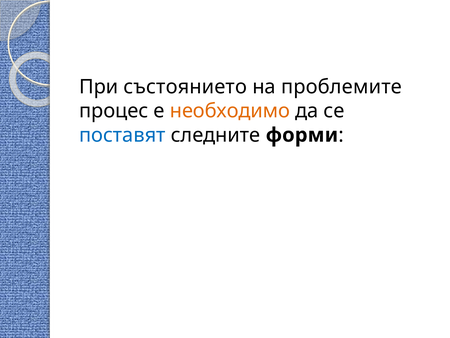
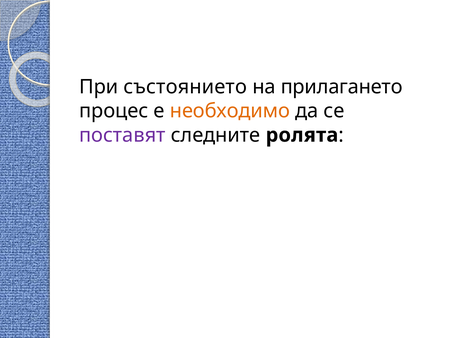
проблемите: проблемите -> прилагането
поставят colour: blue -> purple
форми: форми -> ролята
